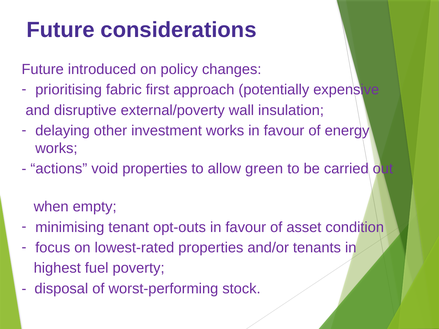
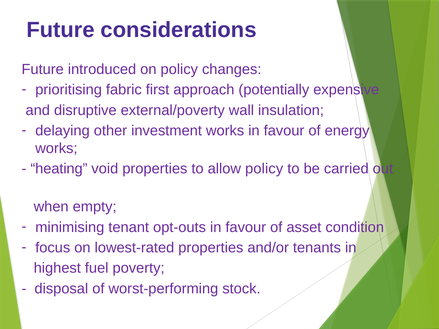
actions: actions -> heating
allow green: green -> policy
